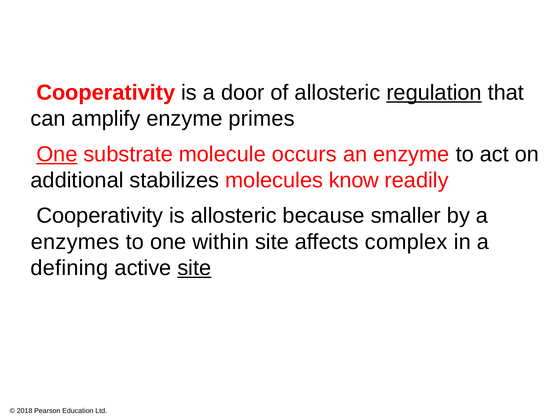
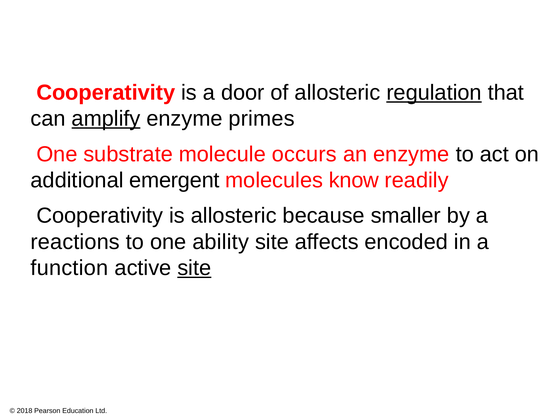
amplify underline: none -> present
One at (57, 154) underline: present -> none
stabilizes: stabilizes -> emergent
enzymes: enzymes -> reactions
within: within -> ability
complex: complex -> encoded
defining: defining -> function
